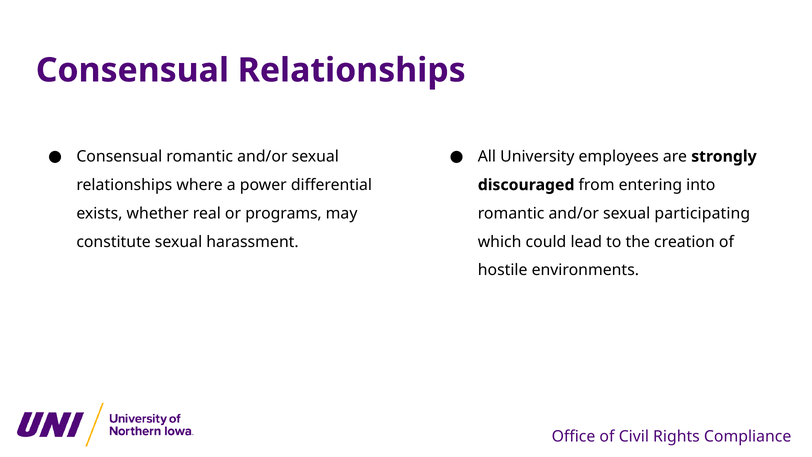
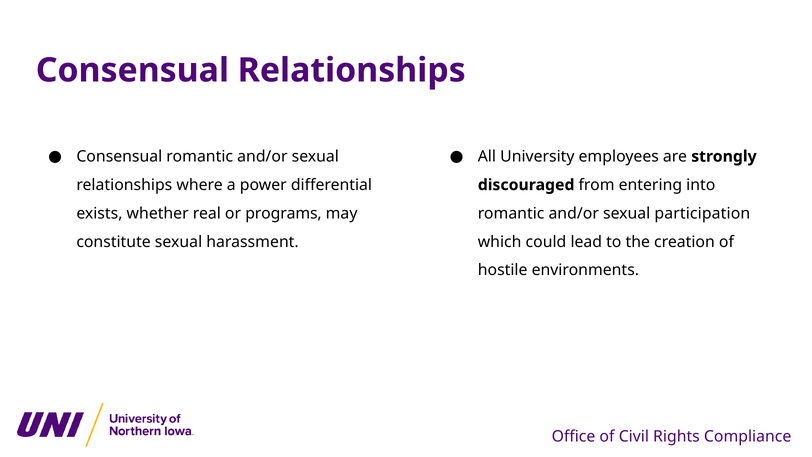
participating: participating -> participation
